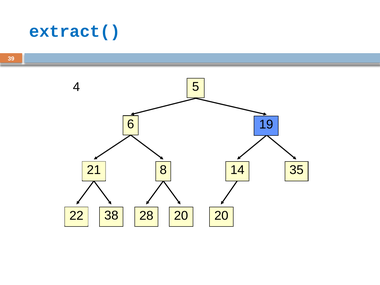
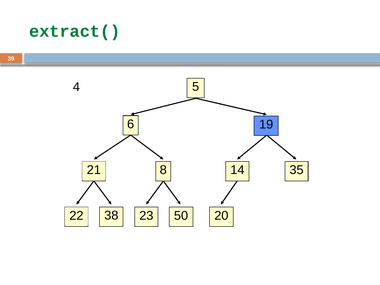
extract( colour: blue -> green
28: 28 -> 23
38 20: 20 -> 50
